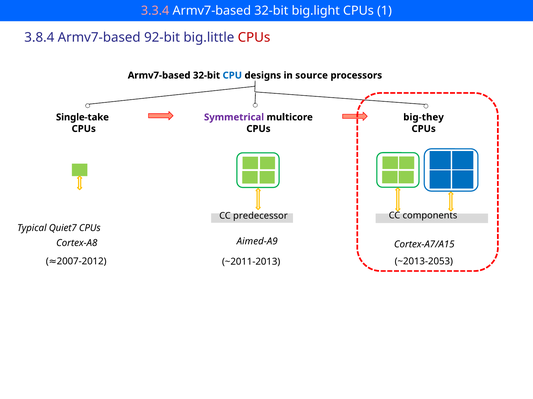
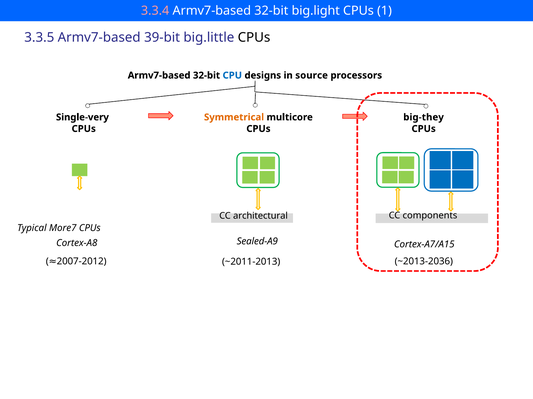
3.8.4: 3.8.4 -> 3.3.5
92-bit: 92-bit -> 39-bit
CPUs at (254, 37) colour: red -> black
Single-take: Single-take -> Single-very
Symmetrical colour: purple -> orange
predecessor: predecessor -> architectural
Quiet7: Quiet7 -> More7
Aimed-A9: Aimed-A9 -> Sealed-A9
~2013-2053: ~2013-2053 -> ~2013-2036
